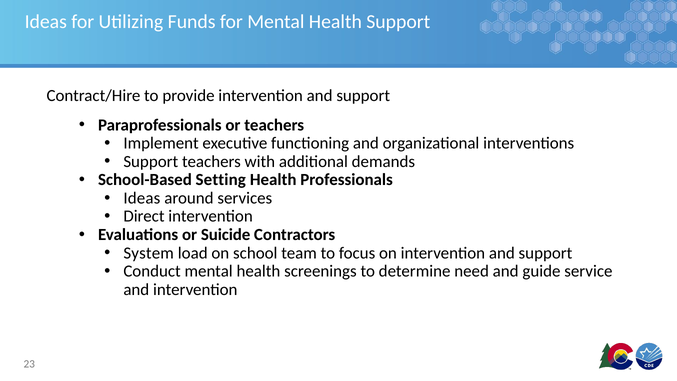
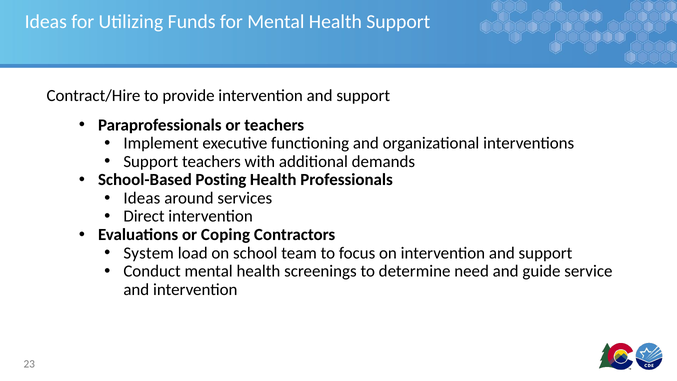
Setting: Setting -> Posting
Suicide: Suicide -> Coping
